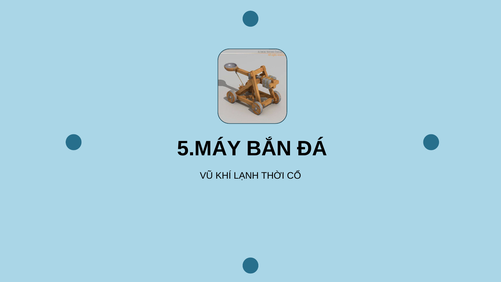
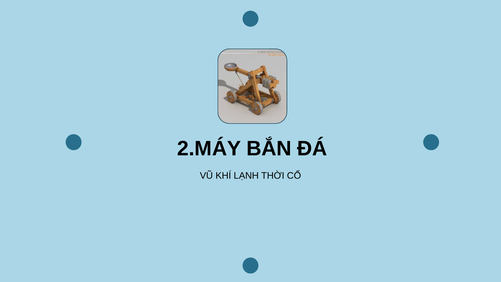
5.MÁY: 5.MÁY -> 2.MÁY
